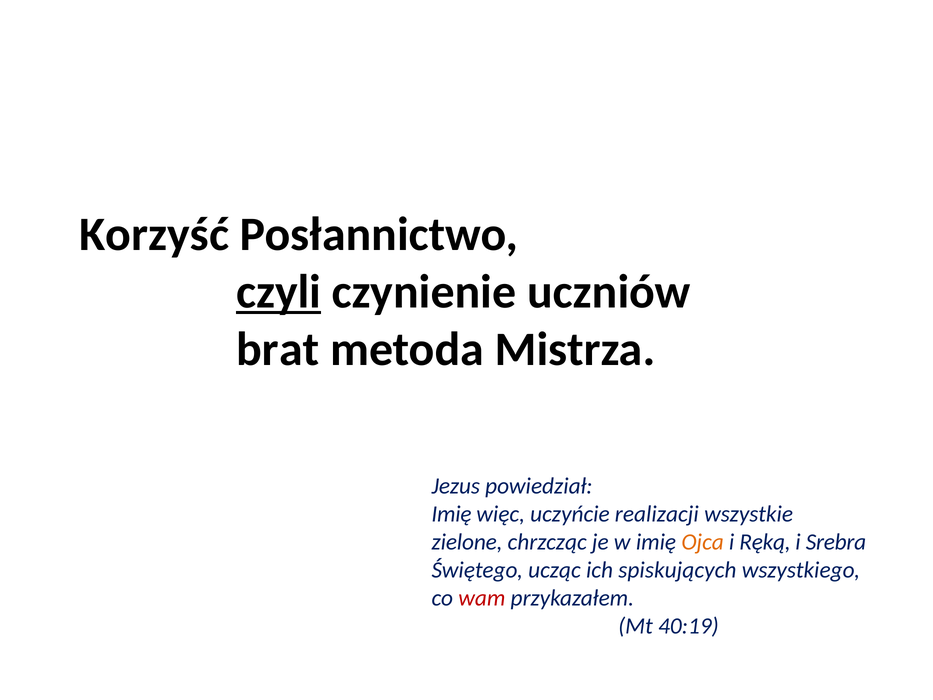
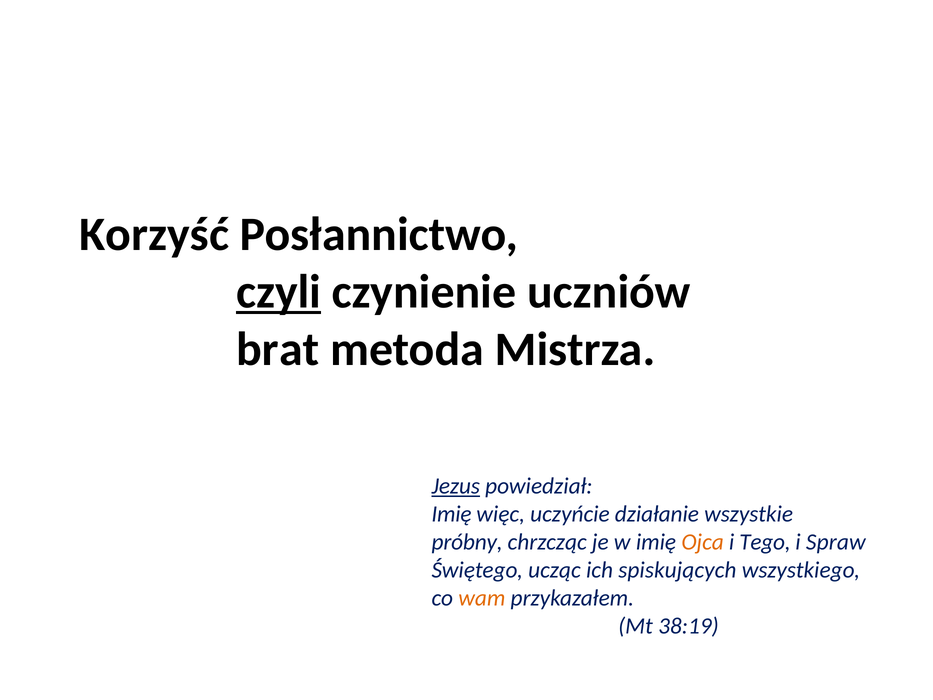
Jezus underline: none -> present
realizacji: realizacji -> działanie
zielone: zielone -> próbny
Ręką: Ręką -> Tego
Srebra: Srebra -> Spraw
wam colour: red -> orange
40:19: 40:19 -> 38:19
